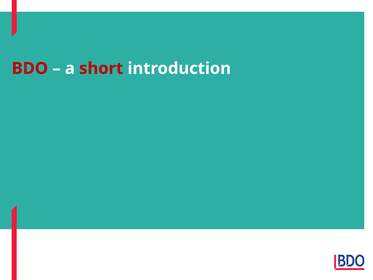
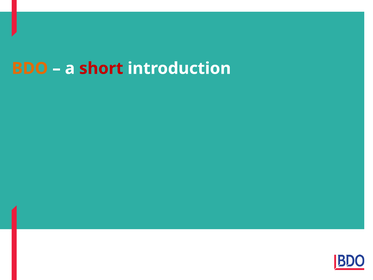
BDO colour: red -> orange
